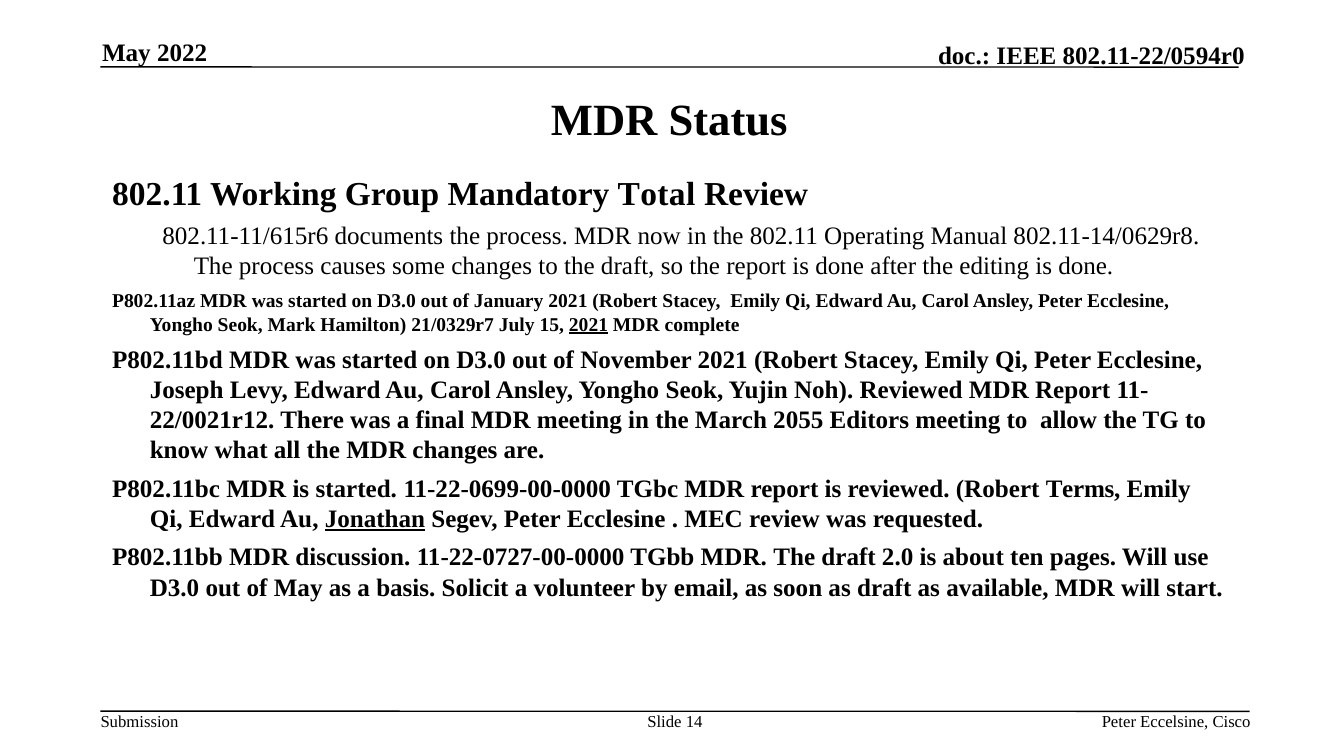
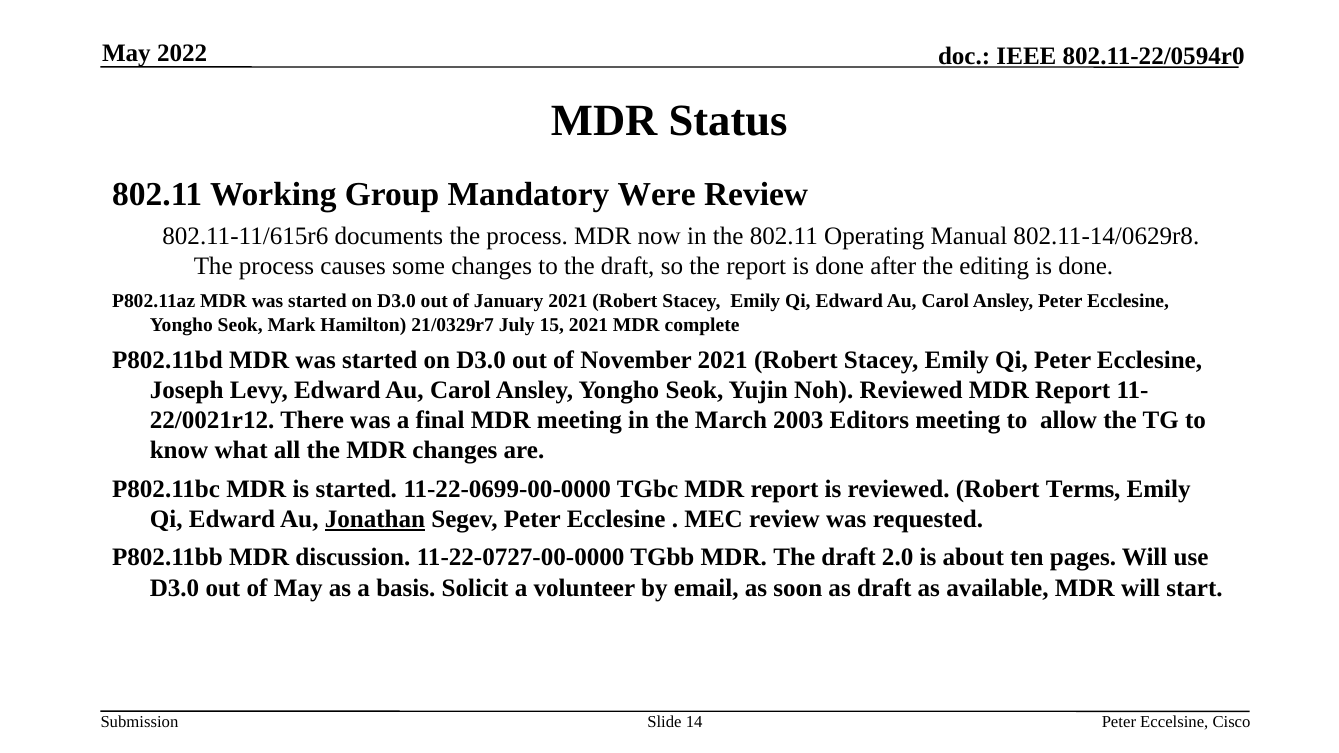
Total: Total -> Were
2021 at (589, 325) underline: present -> none
2055: 2055 -> 2003
